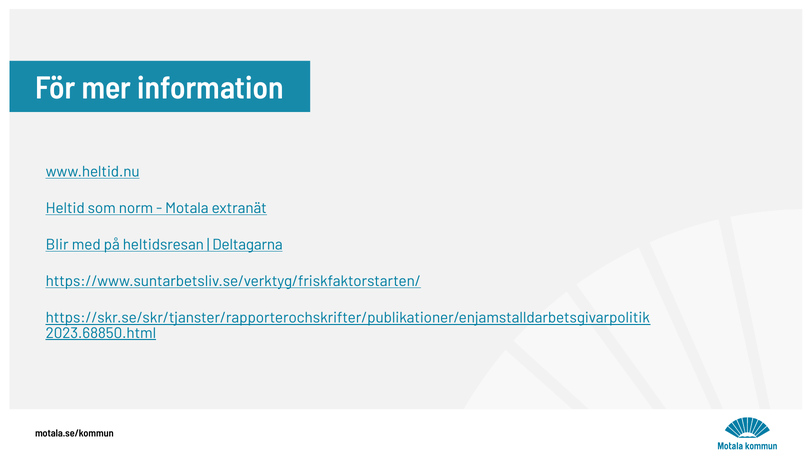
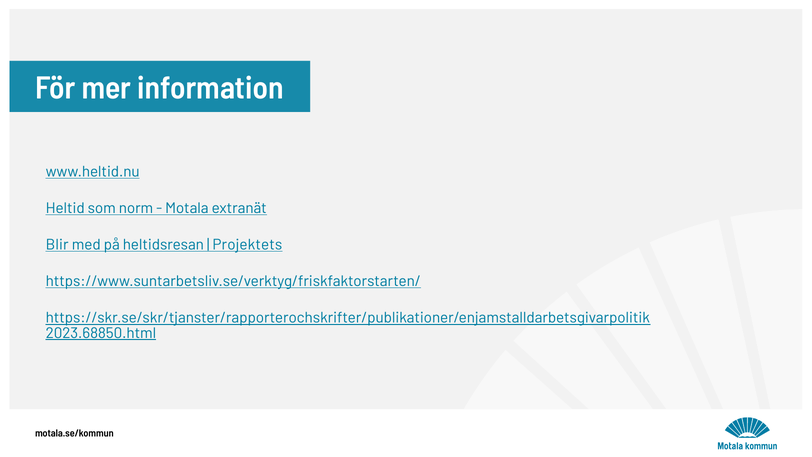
Deltagarna: Deltagarna -> Projektets
